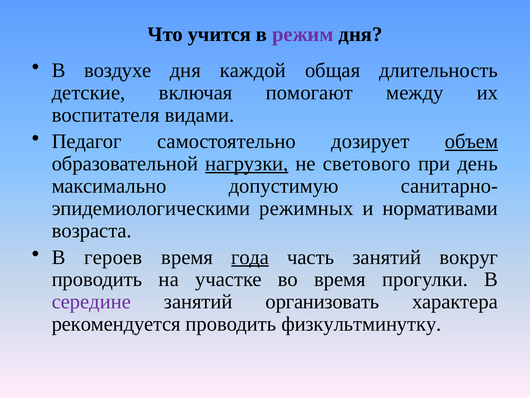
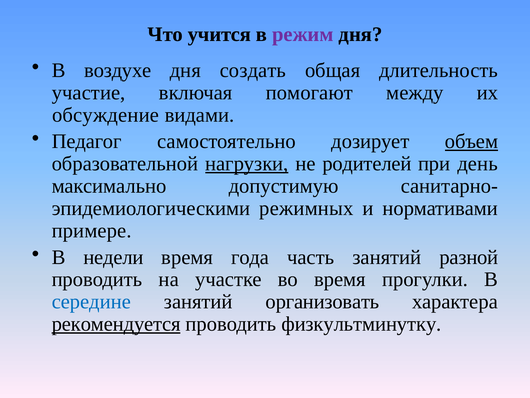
каждой: каждой -> создать
детские: детские -> участие
воспитателя: воспитателя -> обсуждение
светового: светового -> родителей
возраста: возраста -> примере
героев: героев -> недели
года underline: present -> none
вокруг: вокруг -> разной
середине colour: purple -> blue
рекомендуется underline: none -> present
